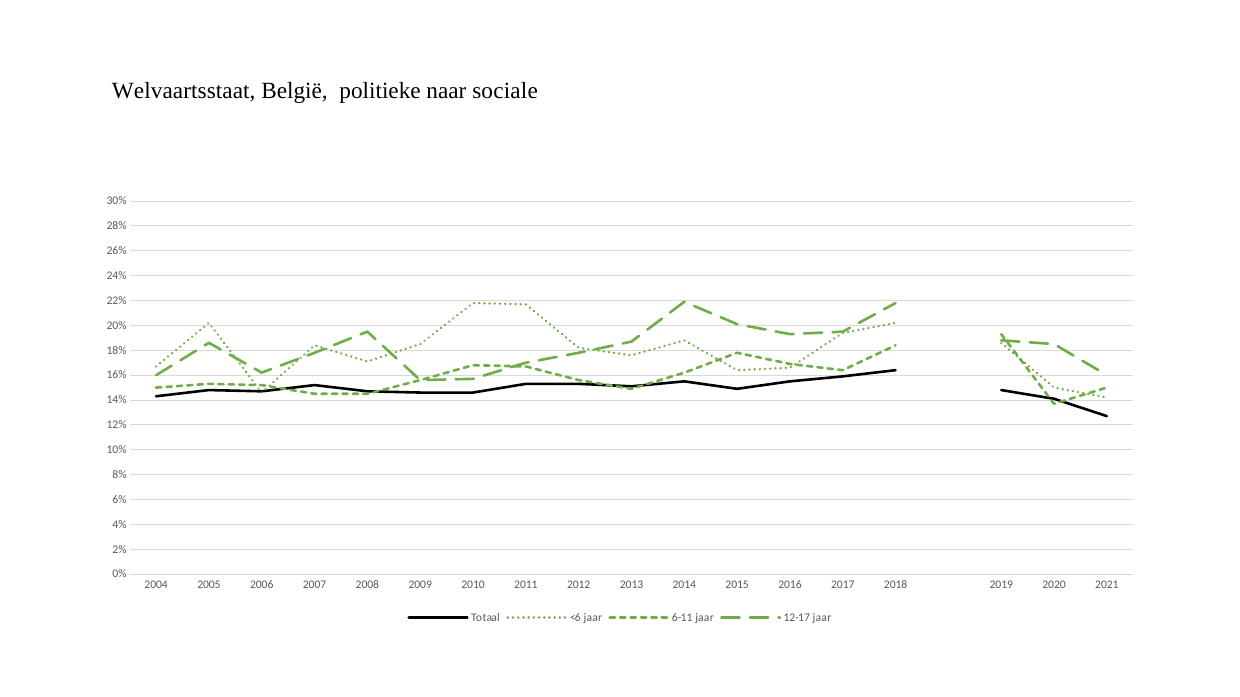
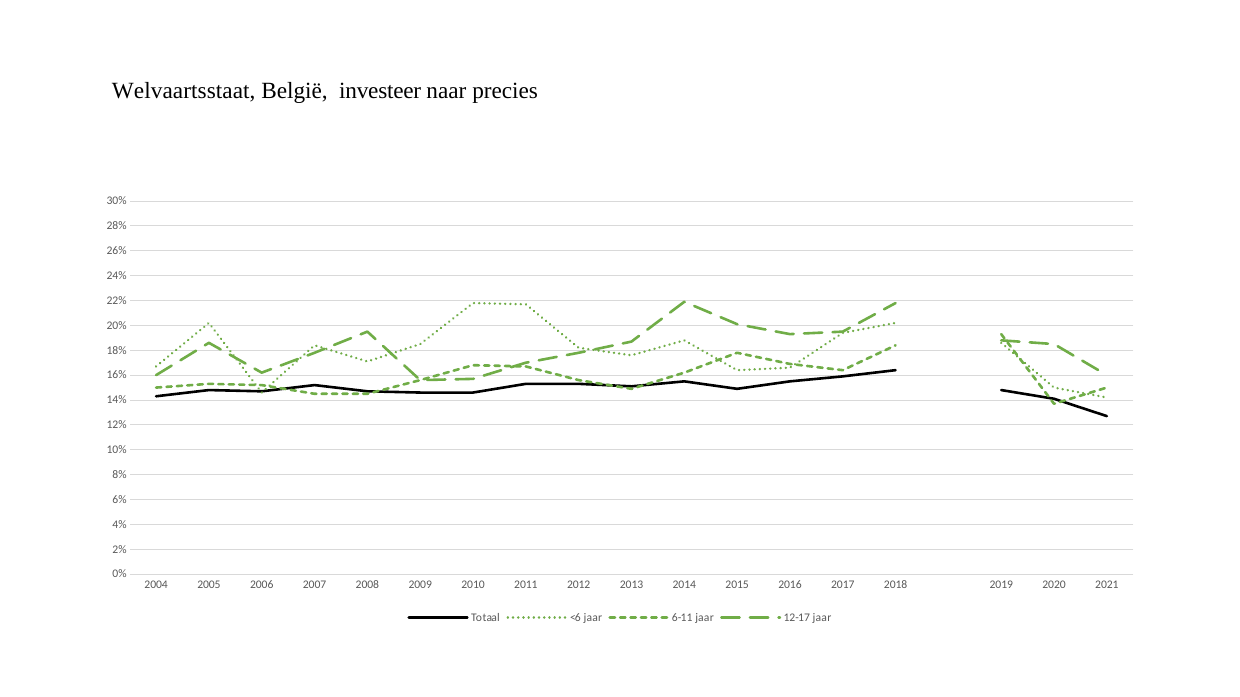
politieke: politieke -> investeer
sociale: sociale -> precies
